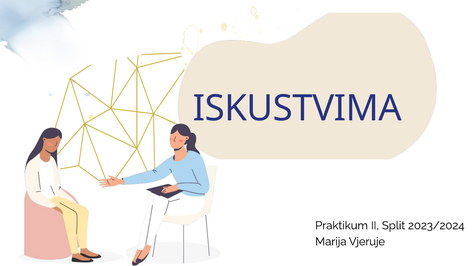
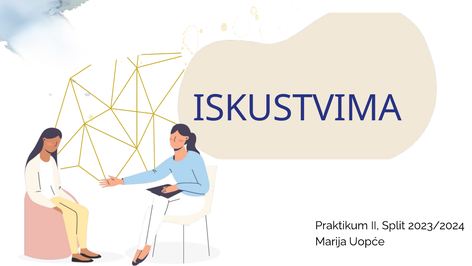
Vjeruje: Vjeruje -> Uopće
